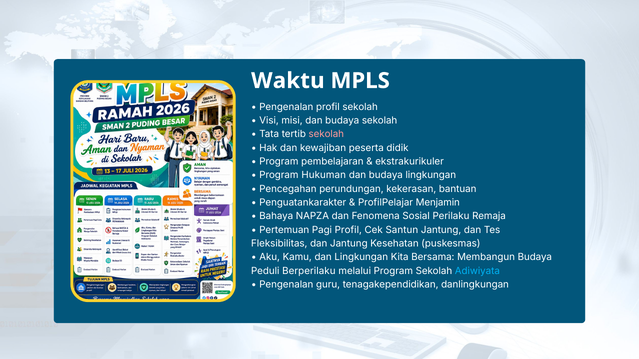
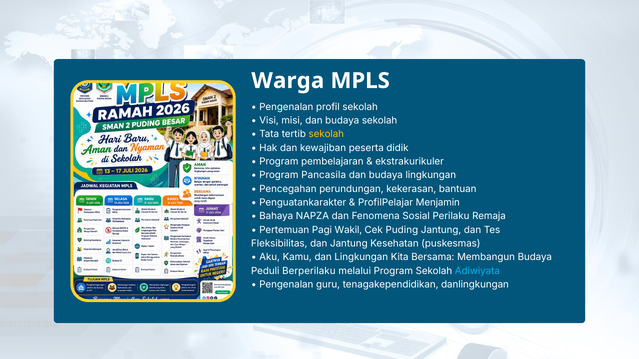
Waktu: Waktu -> Warga
sekolah at (326, 134) colour: pink -> yellow
Hukuman: Hukuman -> Pancasila
Pagi Profil: Profil -> Wakil
Santun: Santun -> Puding
